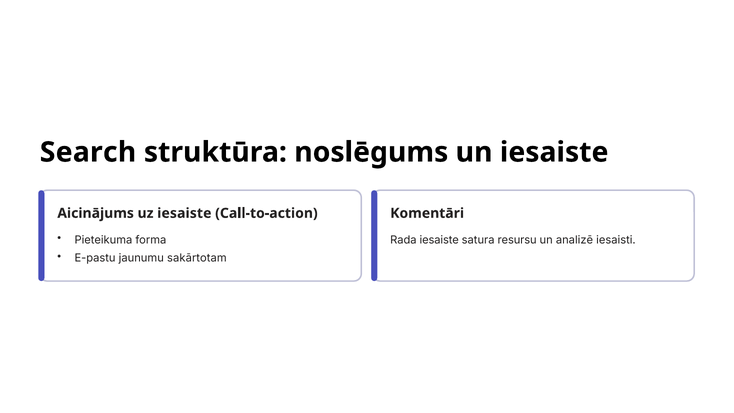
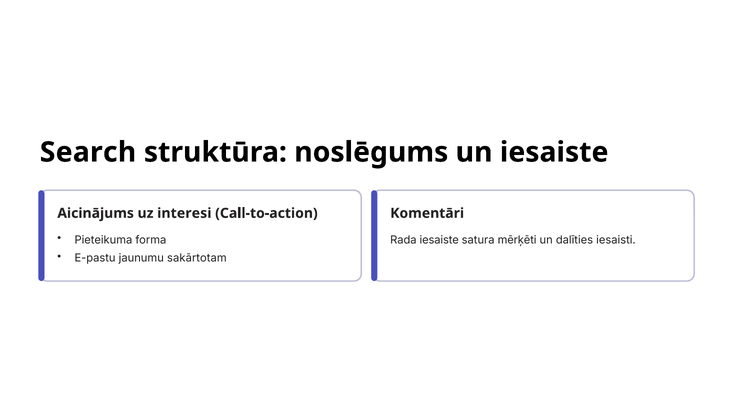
uz iesaiste: iesaiste -> interesi
resursu: resursu -> mērķēti
analizē: analizē -> dalīties
